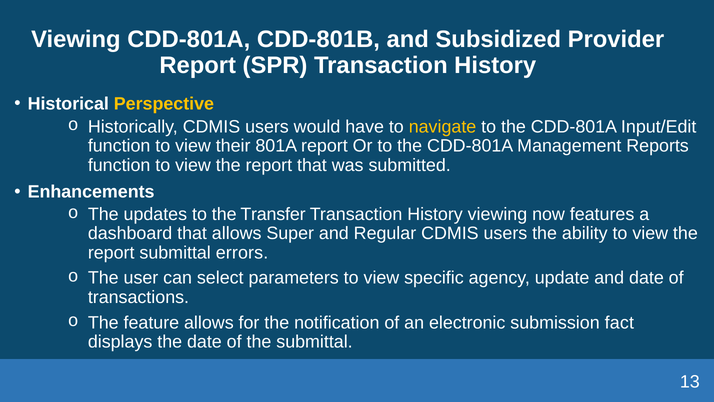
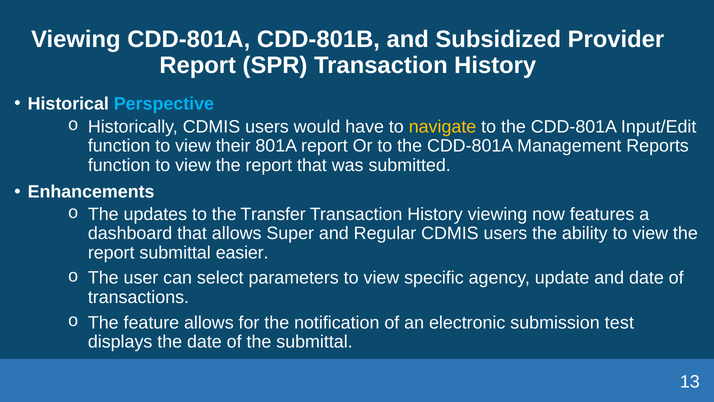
Perspective colour: yellow -> light blue
errors: errors -> easier
fact: fact -> test
